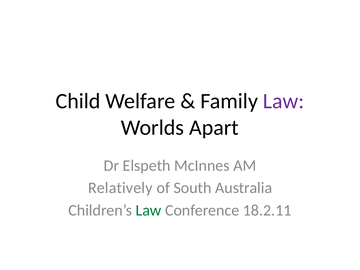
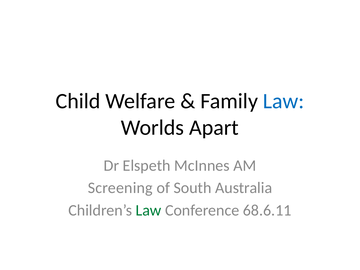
Law at (284, 101) colour: purple -> blue
Relatively: Relatively -> Screening
18.2.11: 18.2.11 -> 68.6.11
